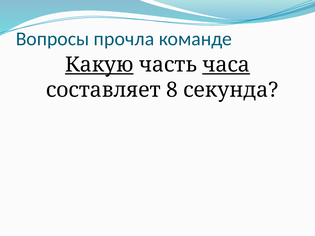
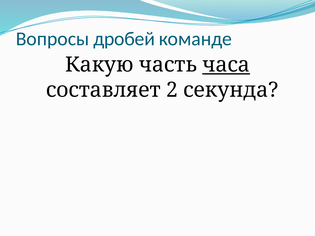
прочла: прочла -> дробей
Какую underline: present -> none
8: 8 -> 2
